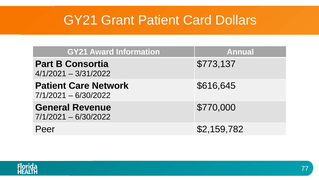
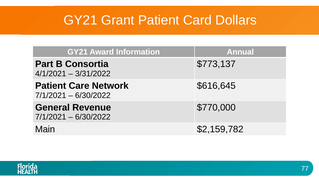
Peer: Peer -> Main
